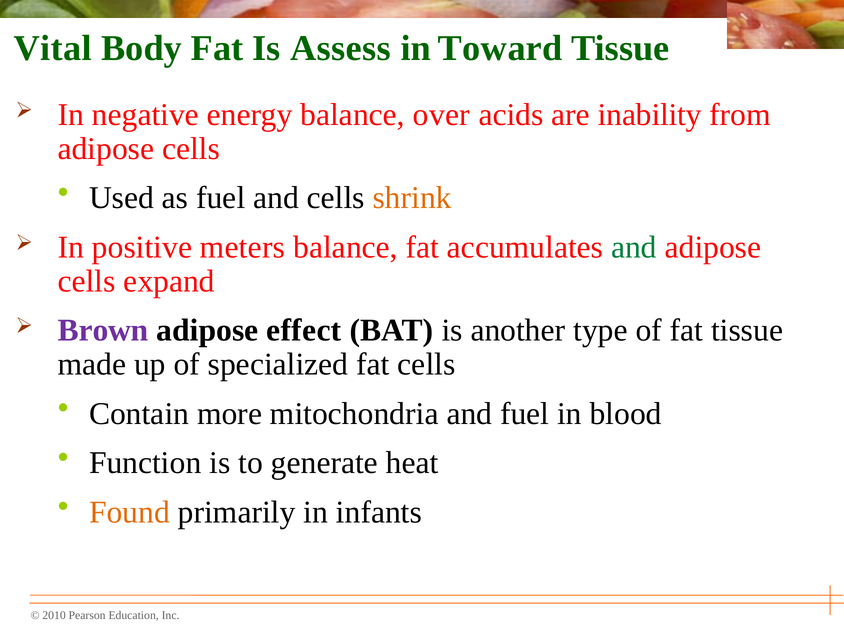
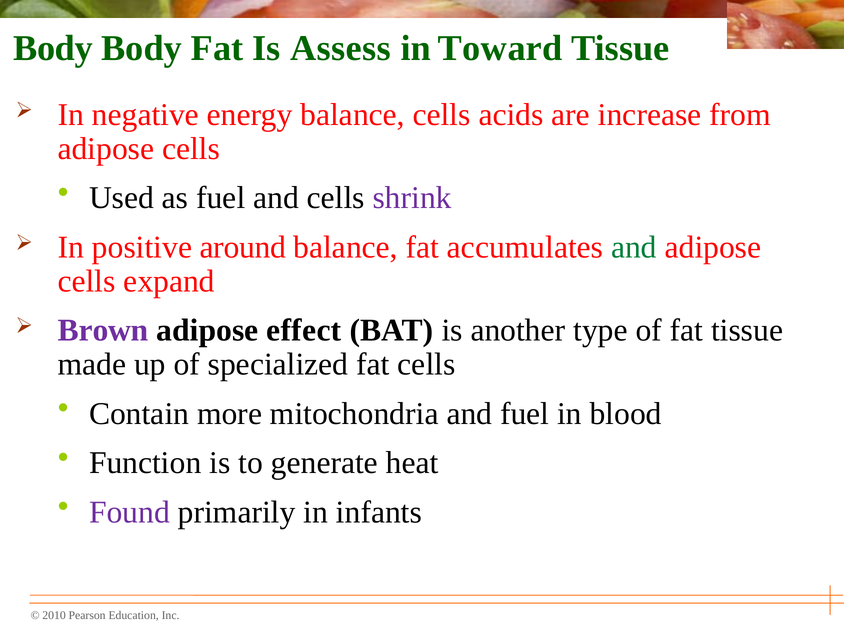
Vital at (53, 48): Vital -> Body
balance over: over -> cells
inability: inability -> increase
shrink colour: orange -> purple
meters: meters -> around
Found colour: orange -> purple
